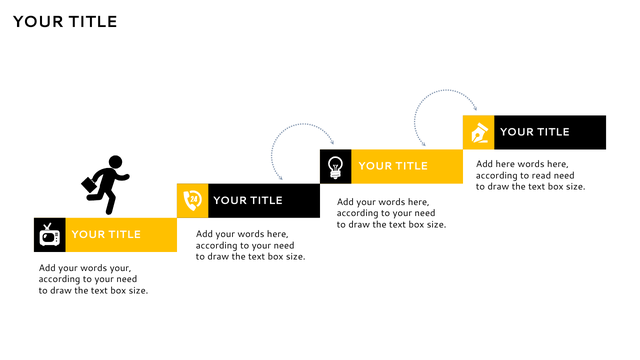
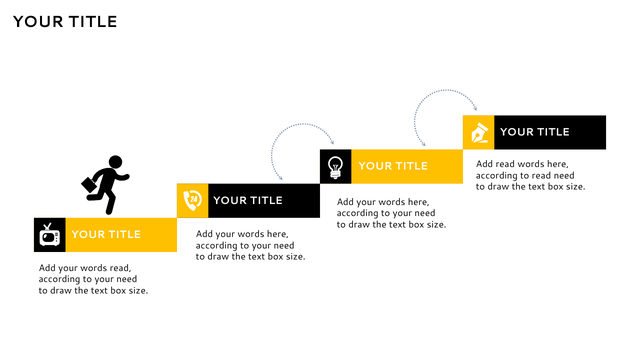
Add here: here -> read
words your: your -> read
